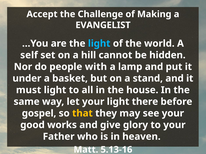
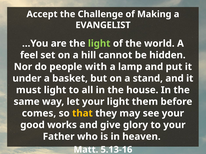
light at (99, 44) colour: light blue -> light green
self: self -> feel
there: there -> them
gospel: gospel -> comes
